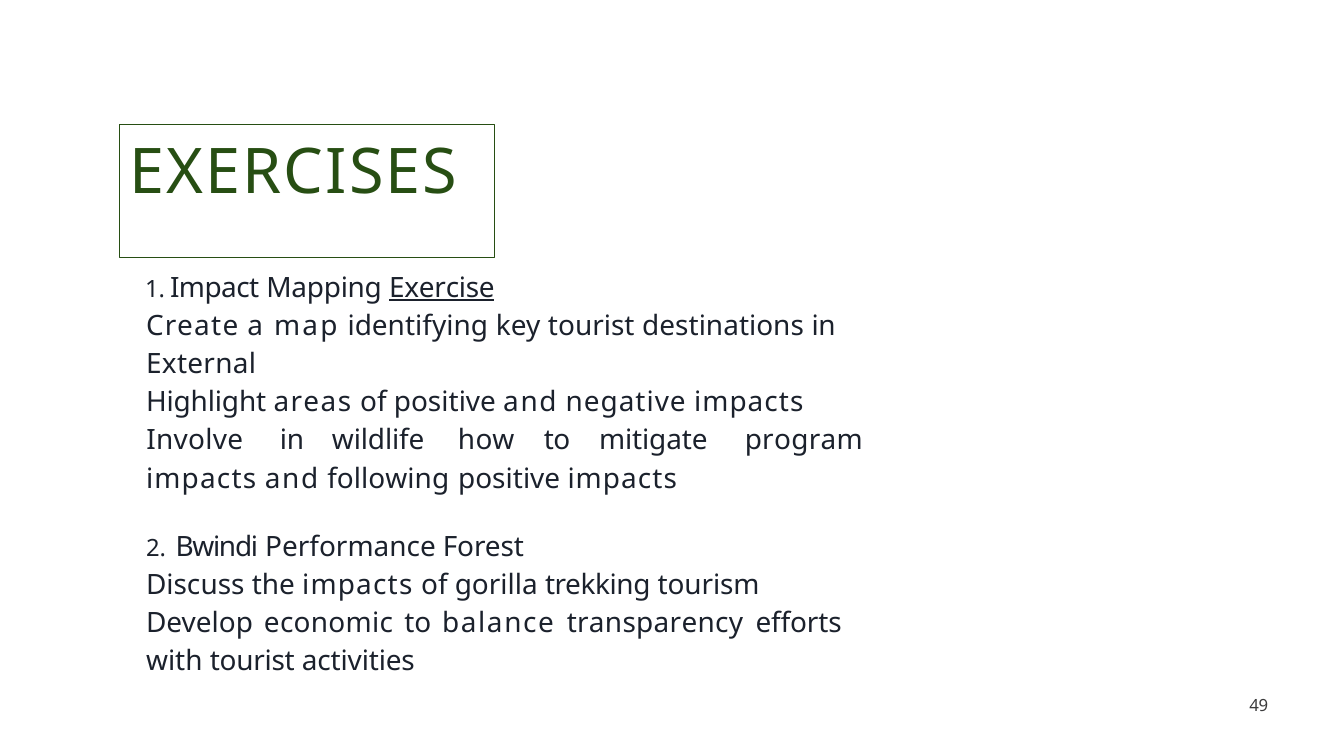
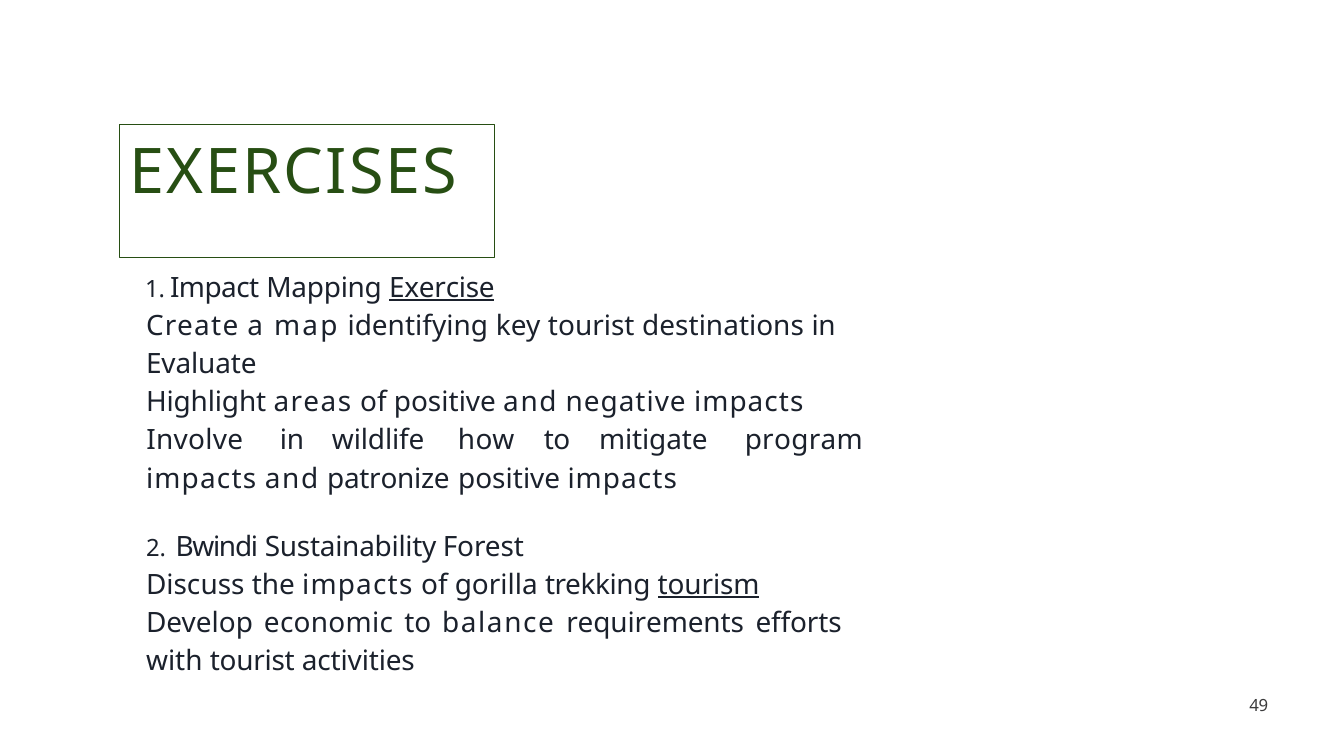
External: External -> Evaluate
following: following -> patronize
Performance: Performance -> Sustainability
tourism underline: none -> present
transparency: transparency -> requirements
